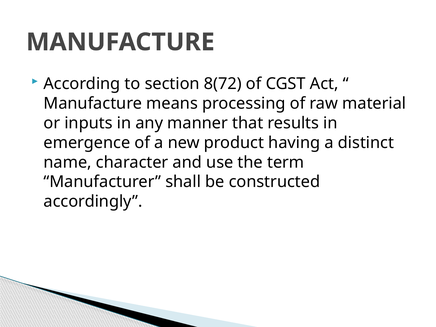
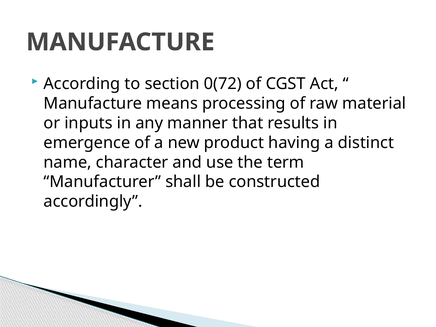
8(72: 8(72 -> 0(72
